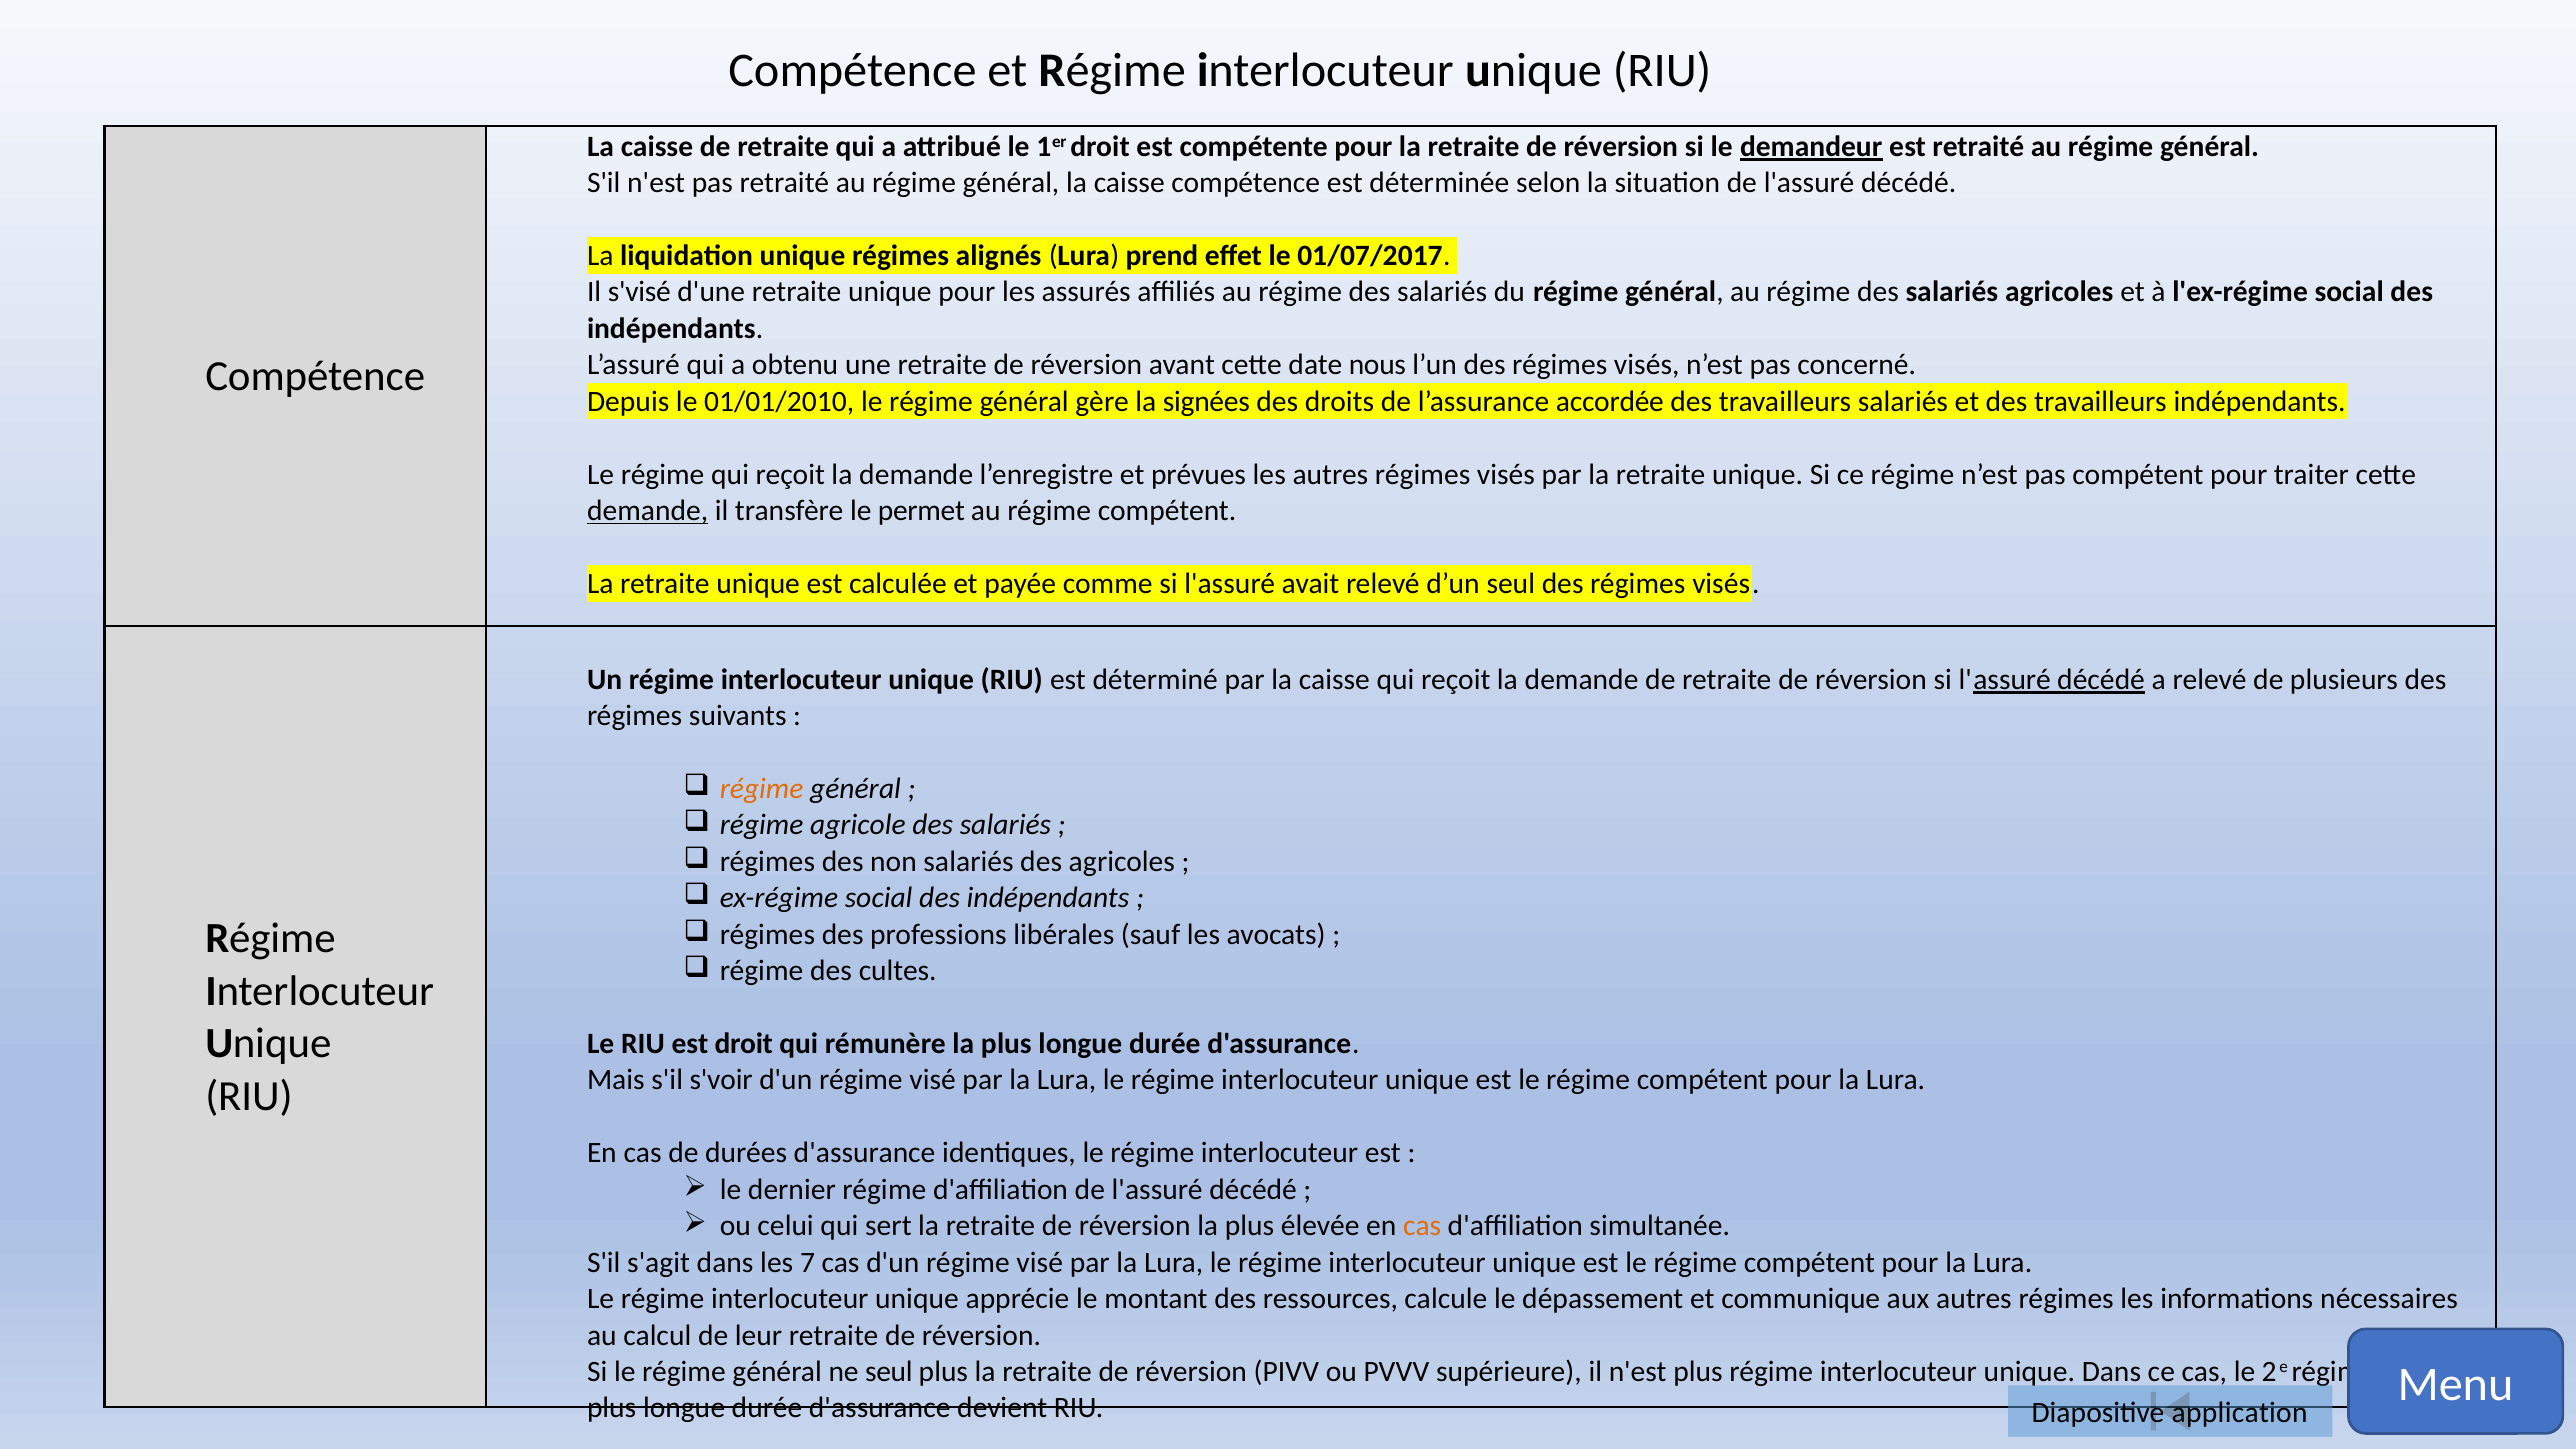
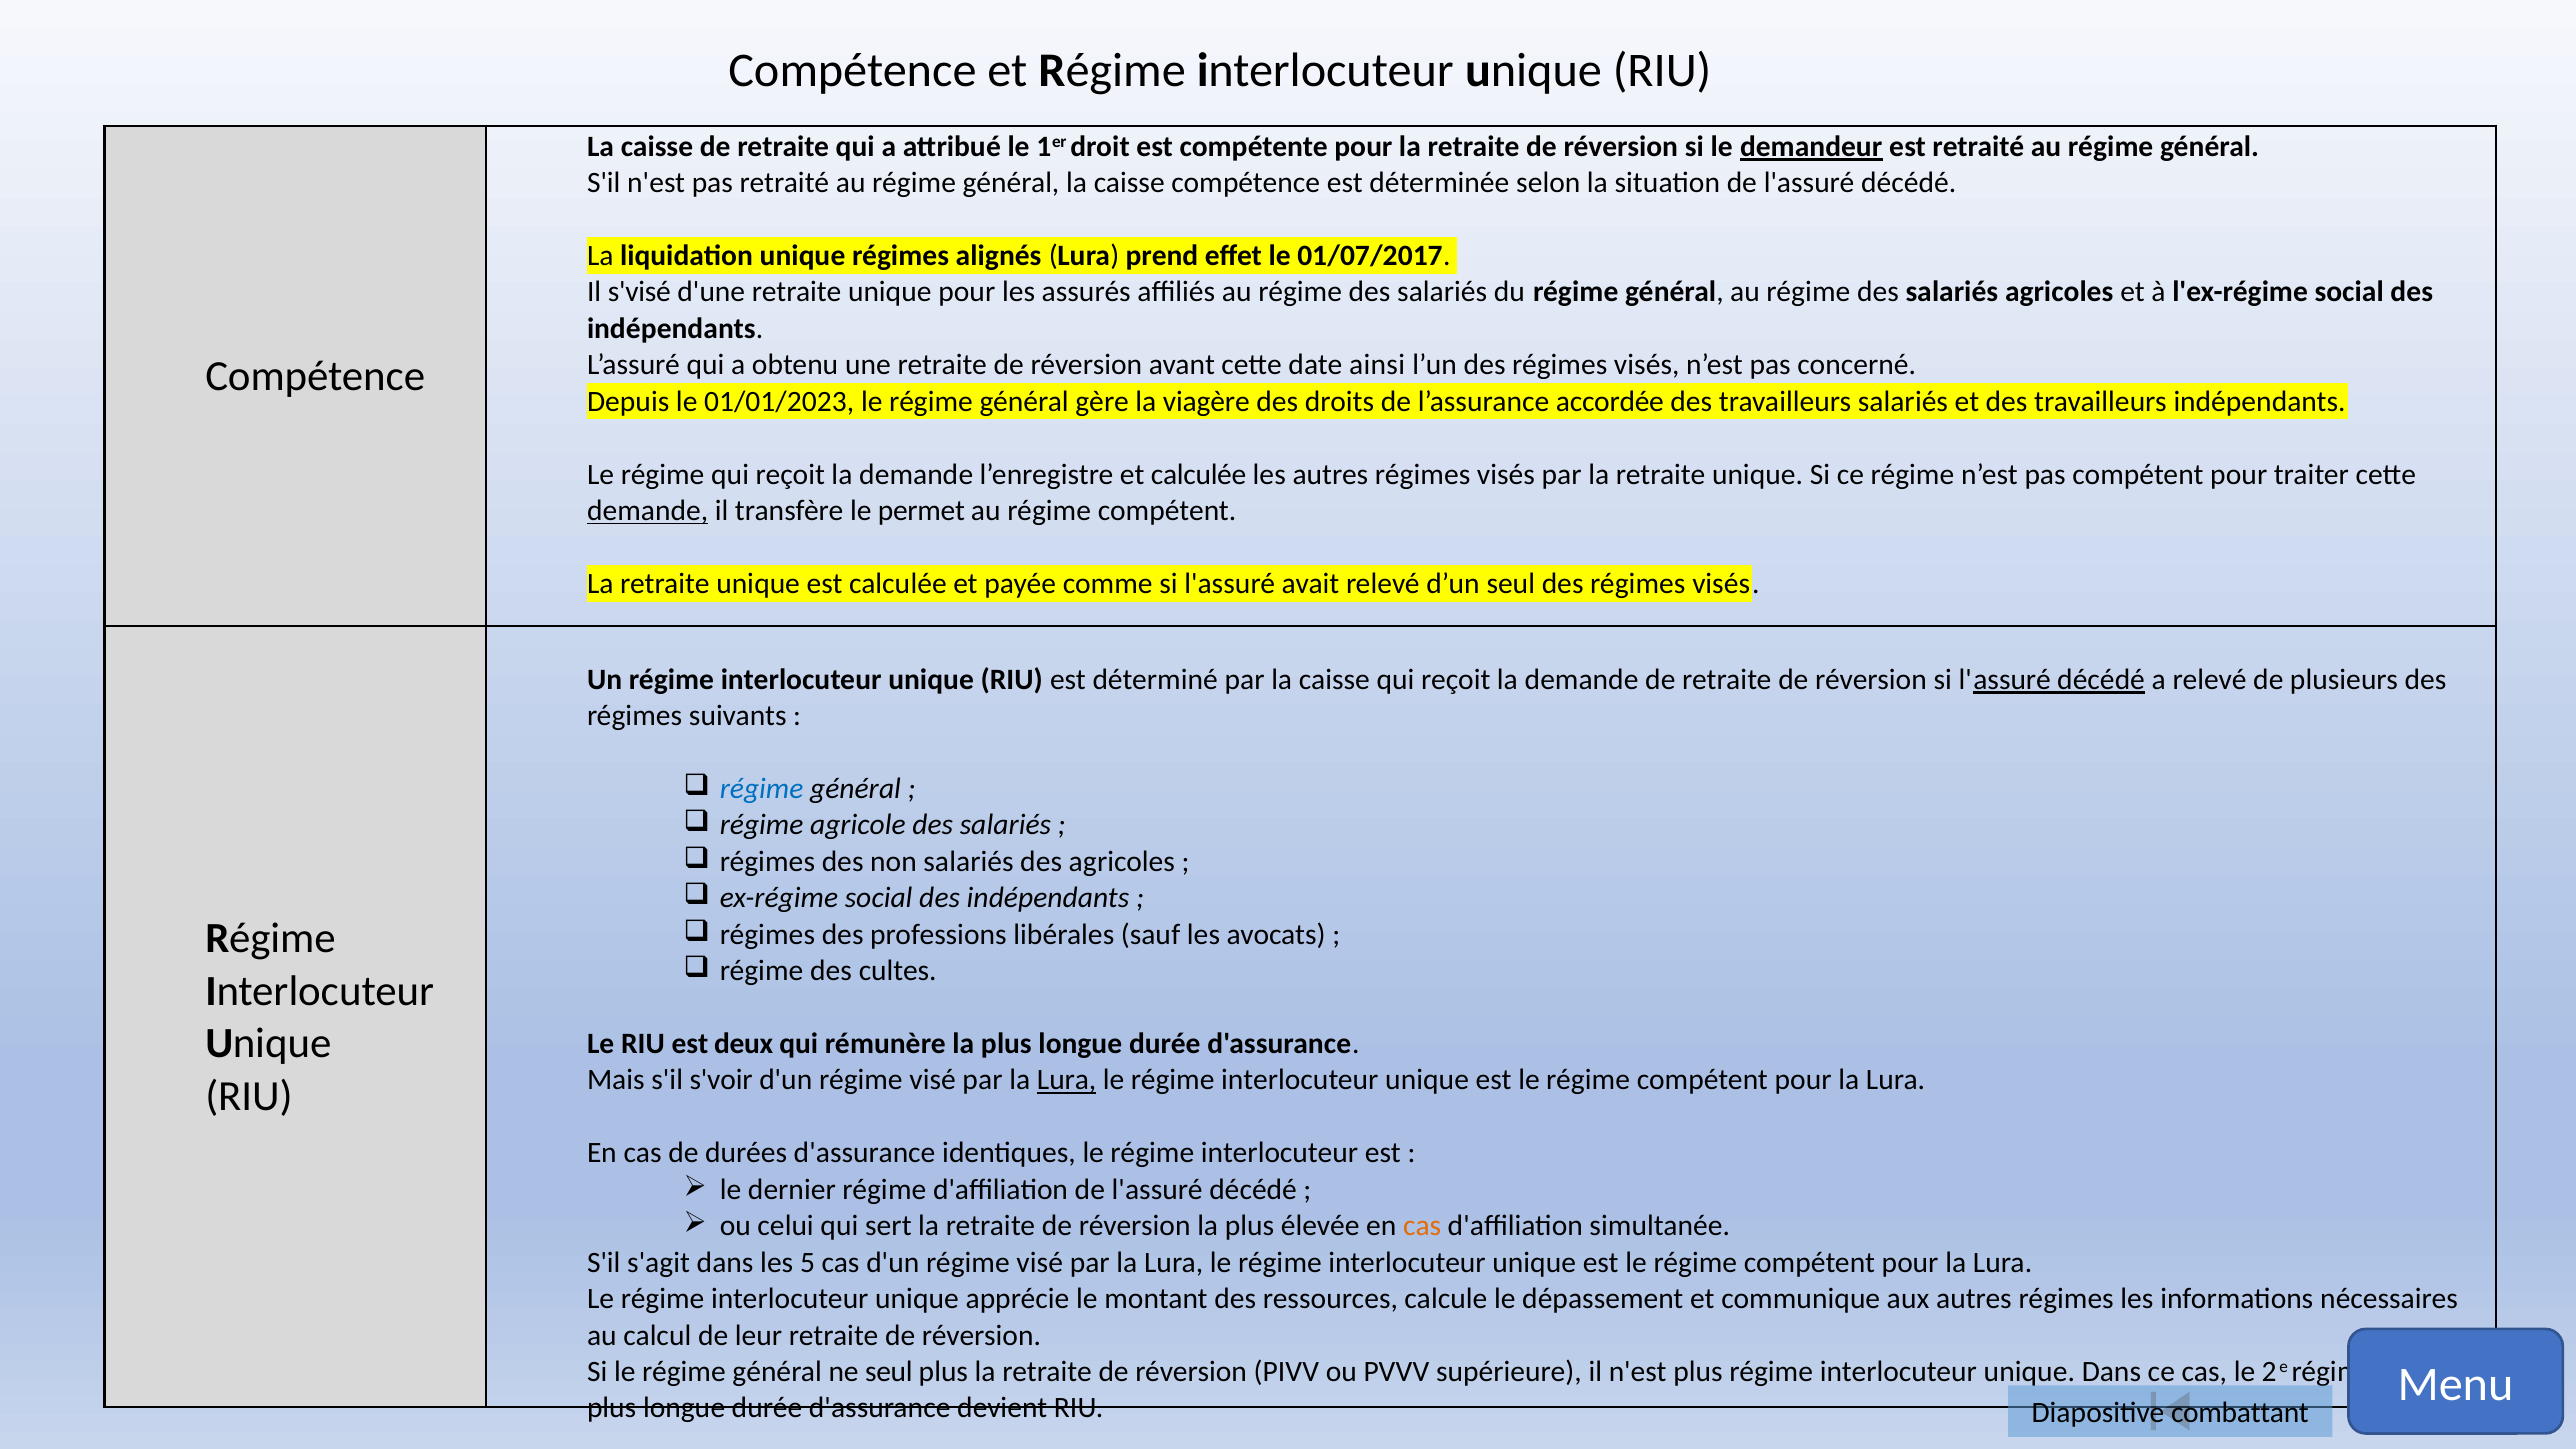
nous: nous -> ainsi
01/01/2010: 01/01/2010 -> 01/01/2023
signées: signées -> viagère
et prévues: prévues -> calculée
régime at (762, 789) colour: orange -> blue
est droit: droit -> deux
Lura at (1067, 1080) underline: none -> present
7: 7 -> 5
application: application -> combattant
